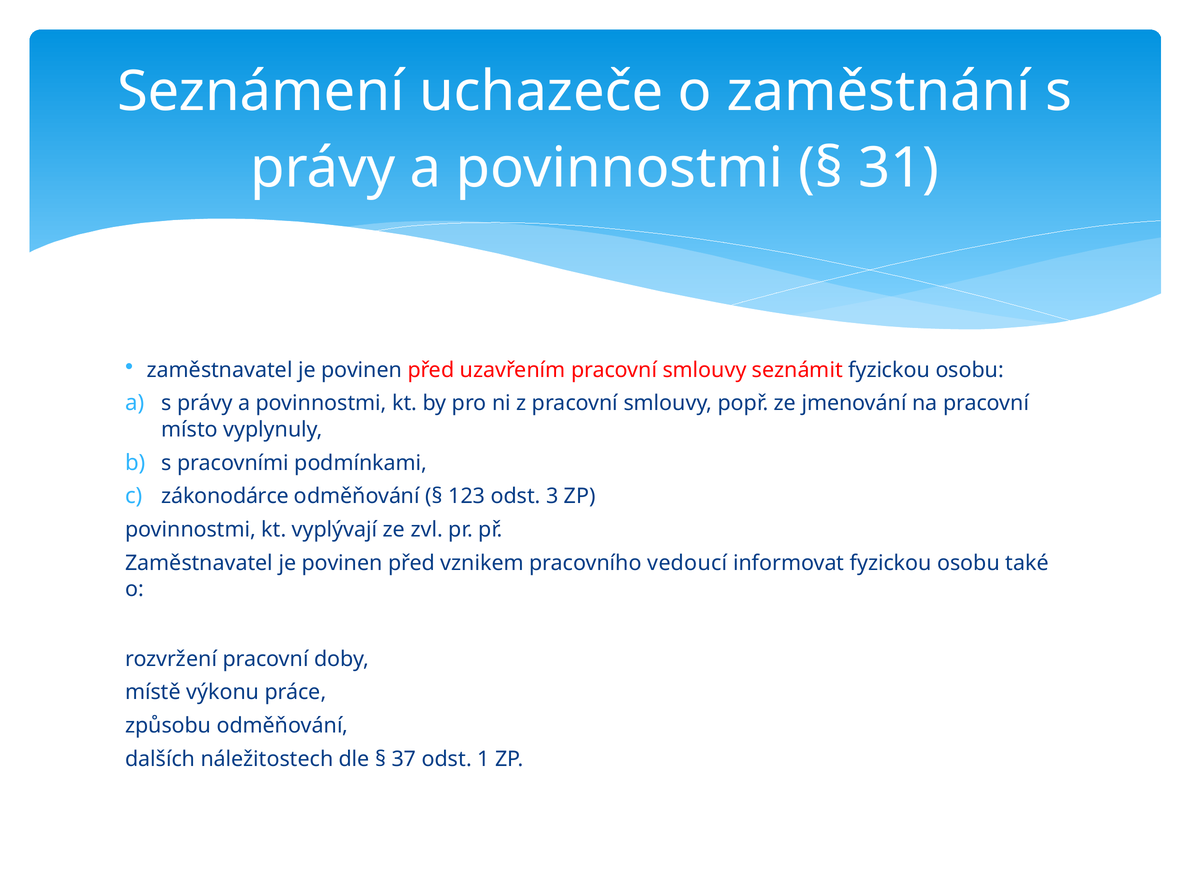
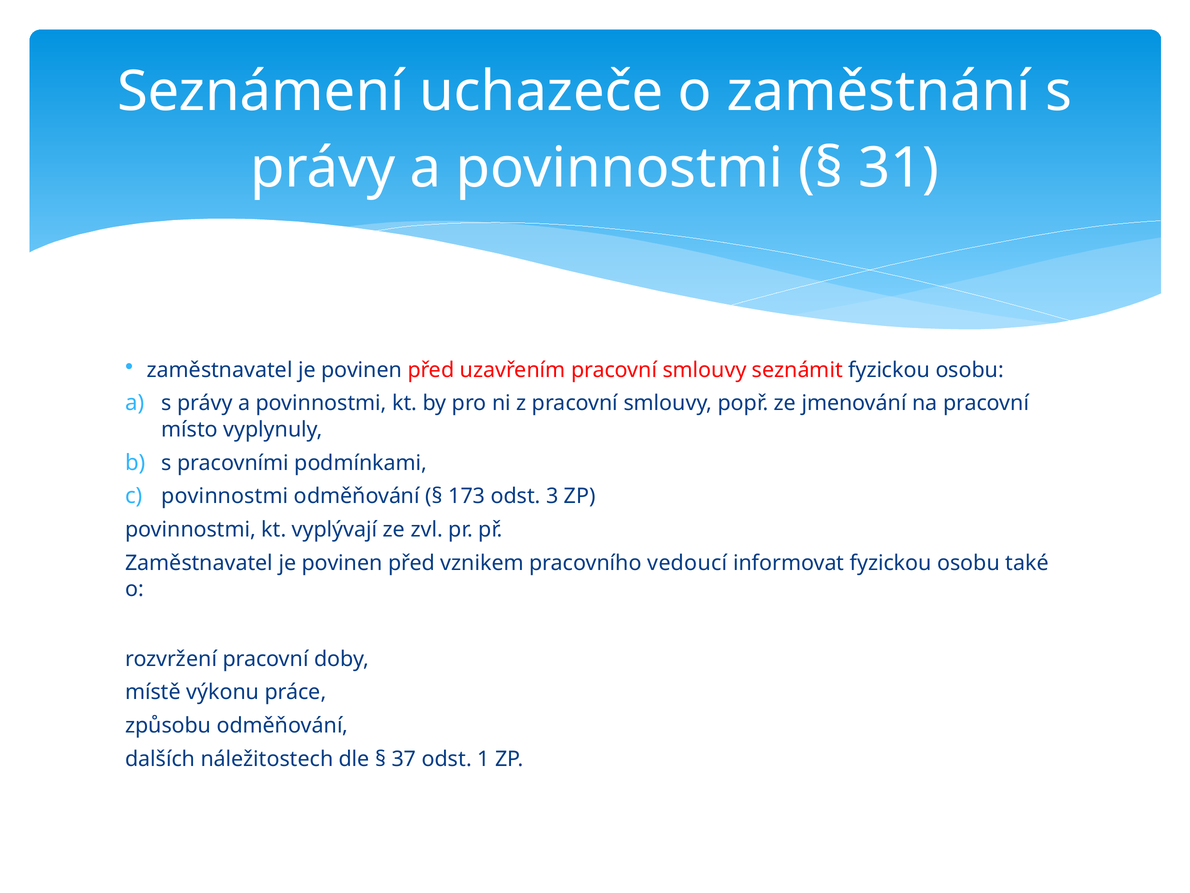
zákonodárce at (225, 496): zákonodárce -> povinnostmi
123: 123 -> 173
